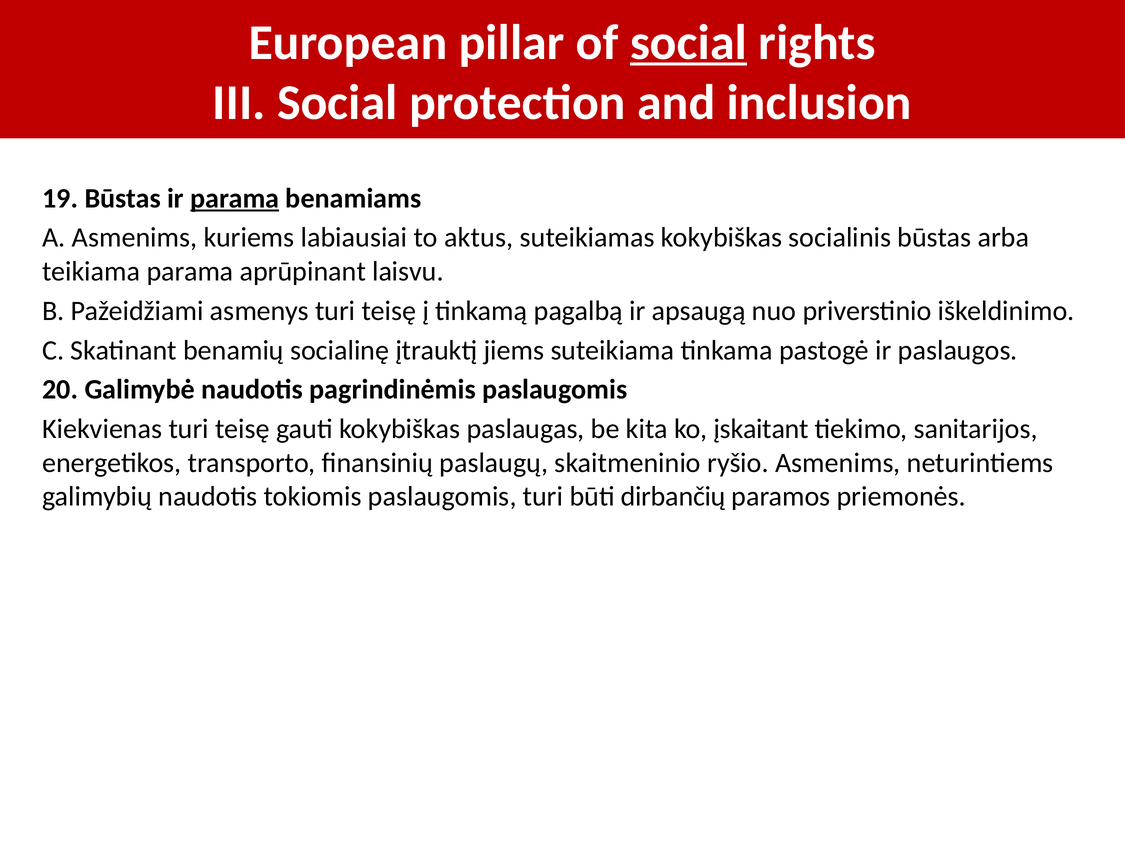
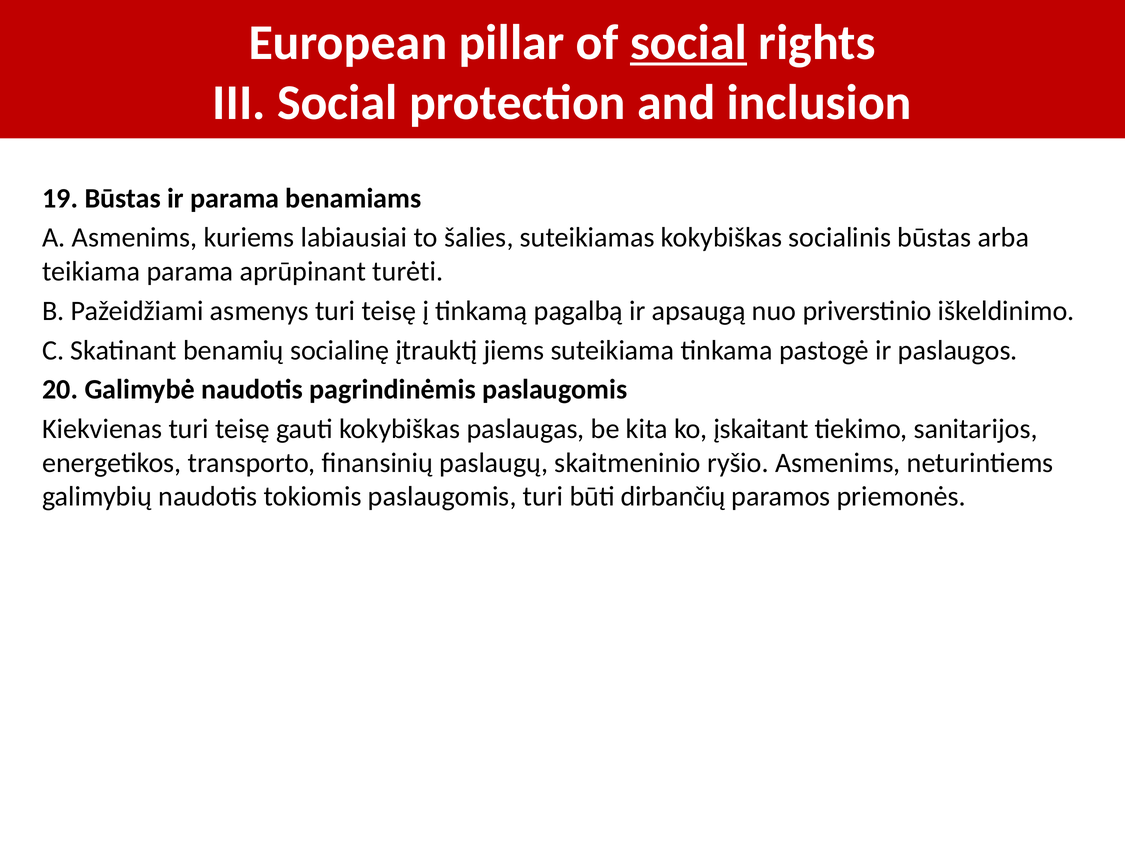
parama at (235, 198) underline: present -> none
aktus: aktus -> šalies
laisvu: laisvu -> turėti
